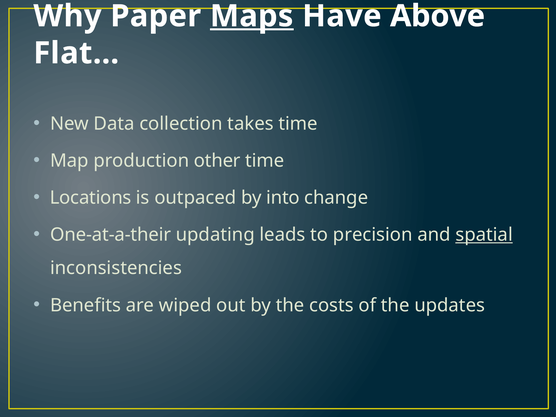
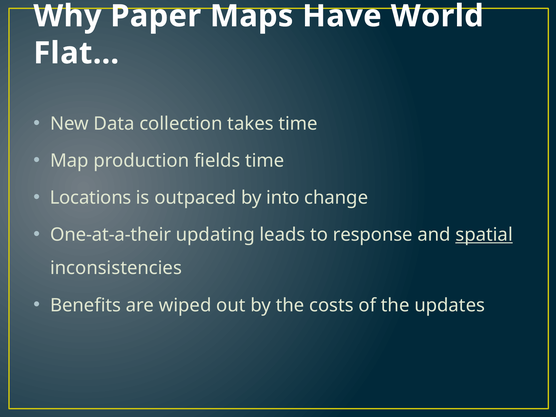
Maps underline: present -> none
Above: Above -> World
other: other -> fields
precision: precision -> response
